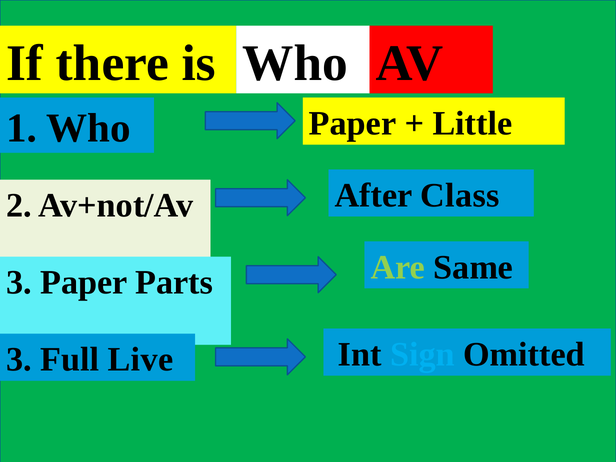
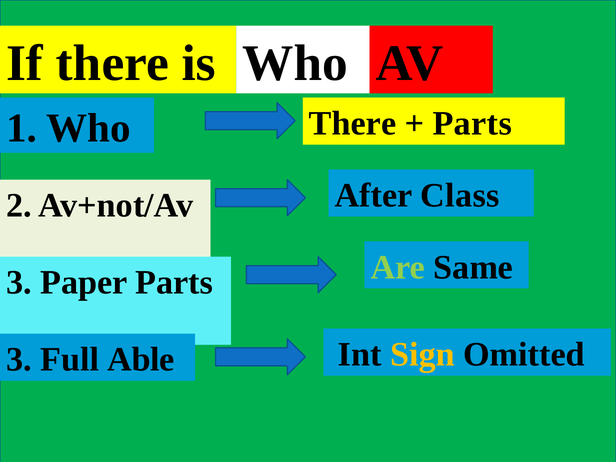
Who Paper: Paper -> There
Little at (472, 124): Little -> Parts
Sign colour: light blue -> yellow
Live: Live -> Able
